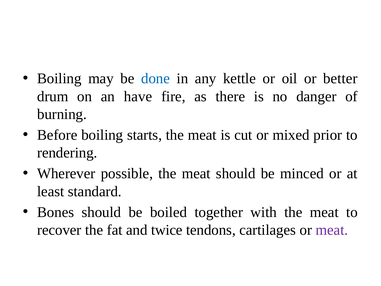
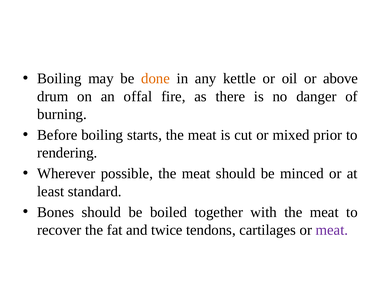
done colour: blue -> orange
better: better -> above
have: have -> offal
